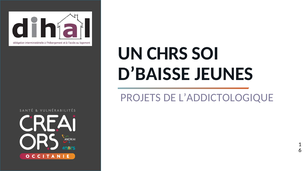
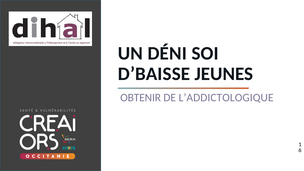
CHRS: CHRS -> DÉNI
PROJETS: PROJETS -> OBTENIR
